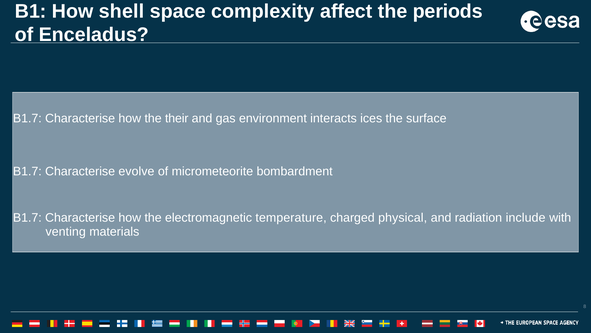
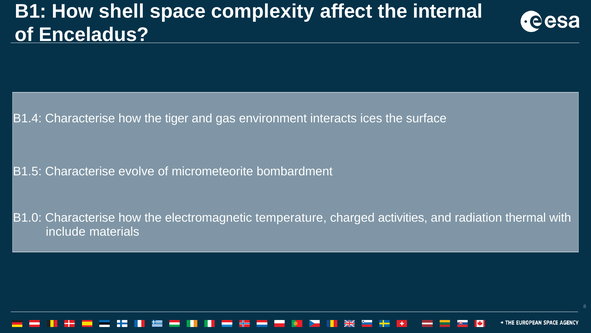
periods: periods -> internal
B1.7 at (27, 118): B1.7 -> B1.4
their: their -> tiger
B1.7 at (27, 171): B1.7 -> B1.5
B1.7 at (27, 218): B1.7 -> B1.0
physical: physical -> activities
include: include -> thermal
venting: venting -> include
